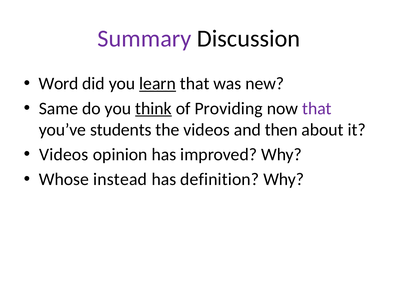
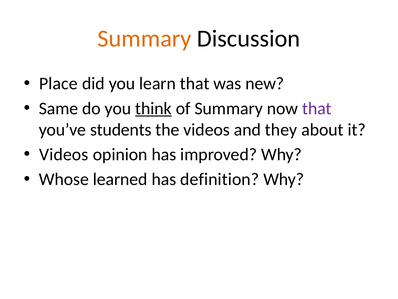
Summary at (144, 39) colour: purple -> orange
Word: Word -> Place
learn underline: present -> none
of Providing: Providing -> Summary
then: then -> they
instead: instead -> learned
